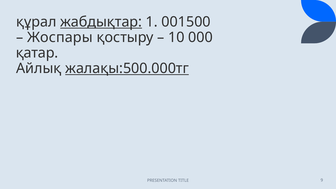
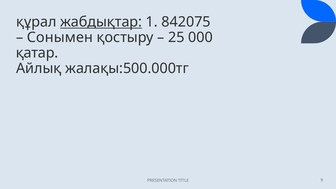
001500: 001500 -> 842075
Жоспары: Жоспары -> Сонымен
10: 10 -> 25
жалақы:500.000тг underline: present -> none
